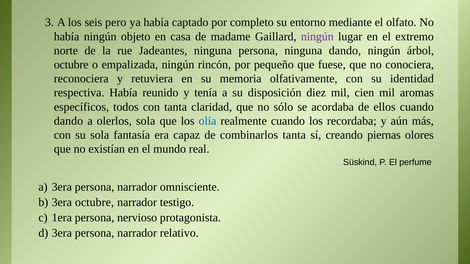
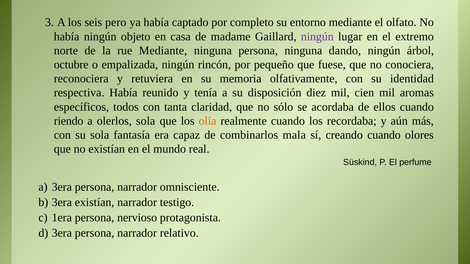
rue Jadeantes: Jadeantes -> Mediante
dando at (68, 121): dando -> riendo
olía colour: blue -> orange
combinarlos tanta: tanta -> mala
creando piernas: piernas -> cuando
3era octubre: octubre -> existían
